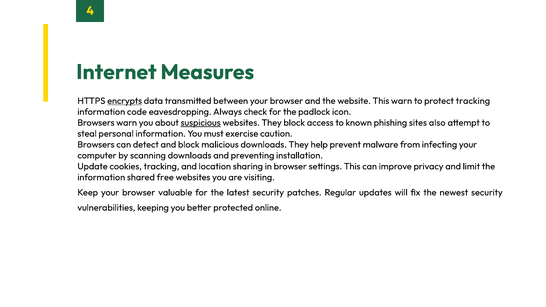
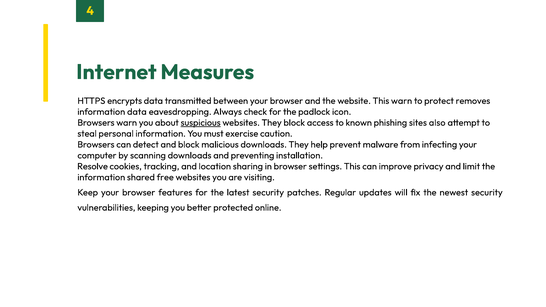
encrypts underline: present -> none
protect tracking: tracking -> removes
information code: code -> data
Update: Update -> Resolve
valuable: valuable -> features
